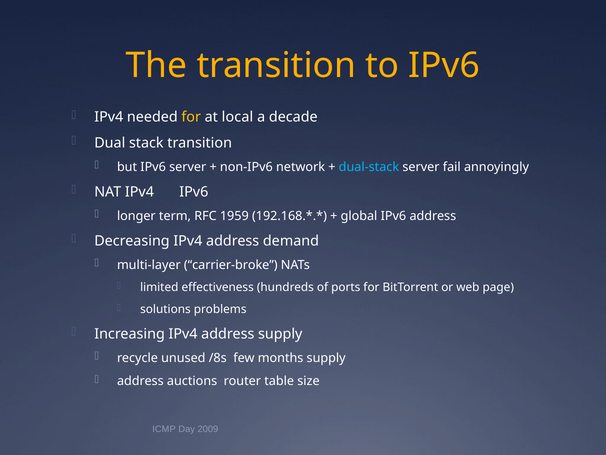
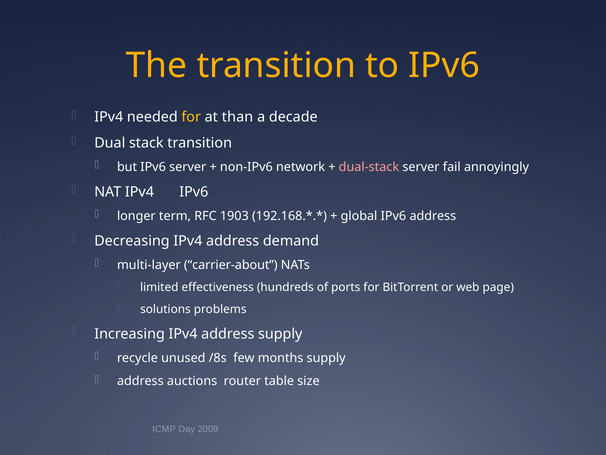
local: local -> than
dual-stack colour: light blue -> pink
1959: 1959 -> 1903
carrier-broke: carrier-broke -> carrier-about
